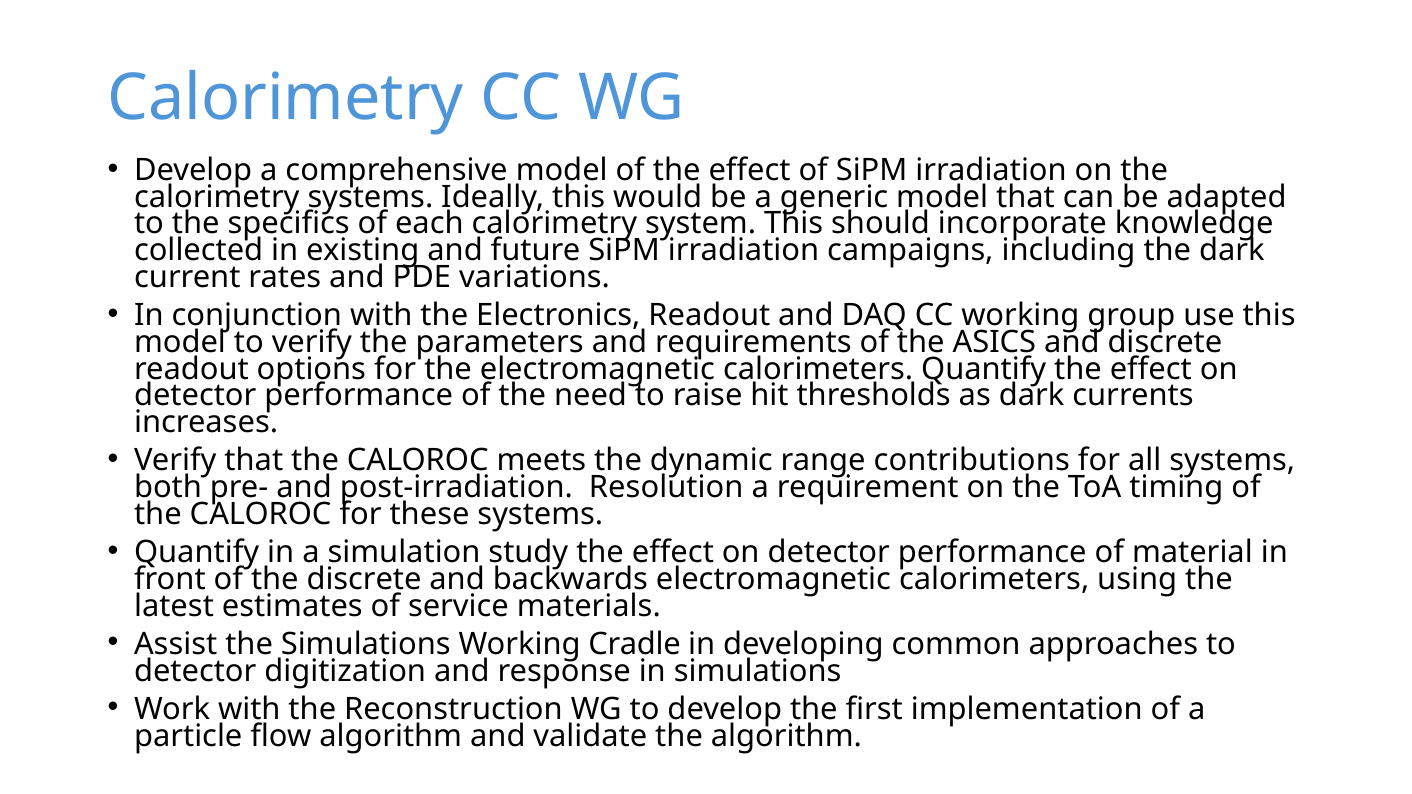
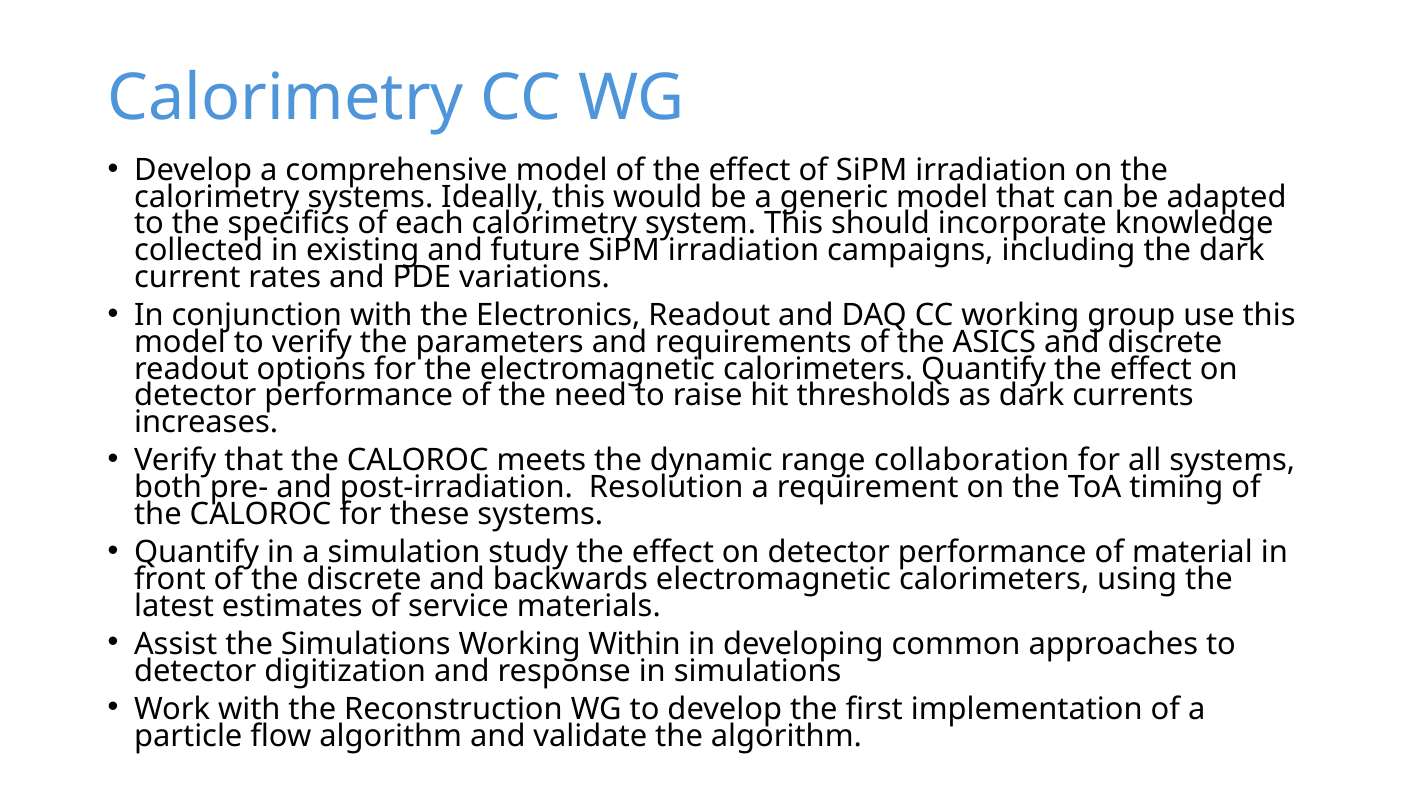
contributions: contributions -> collaboration
Cradle: Cradle -> Within
